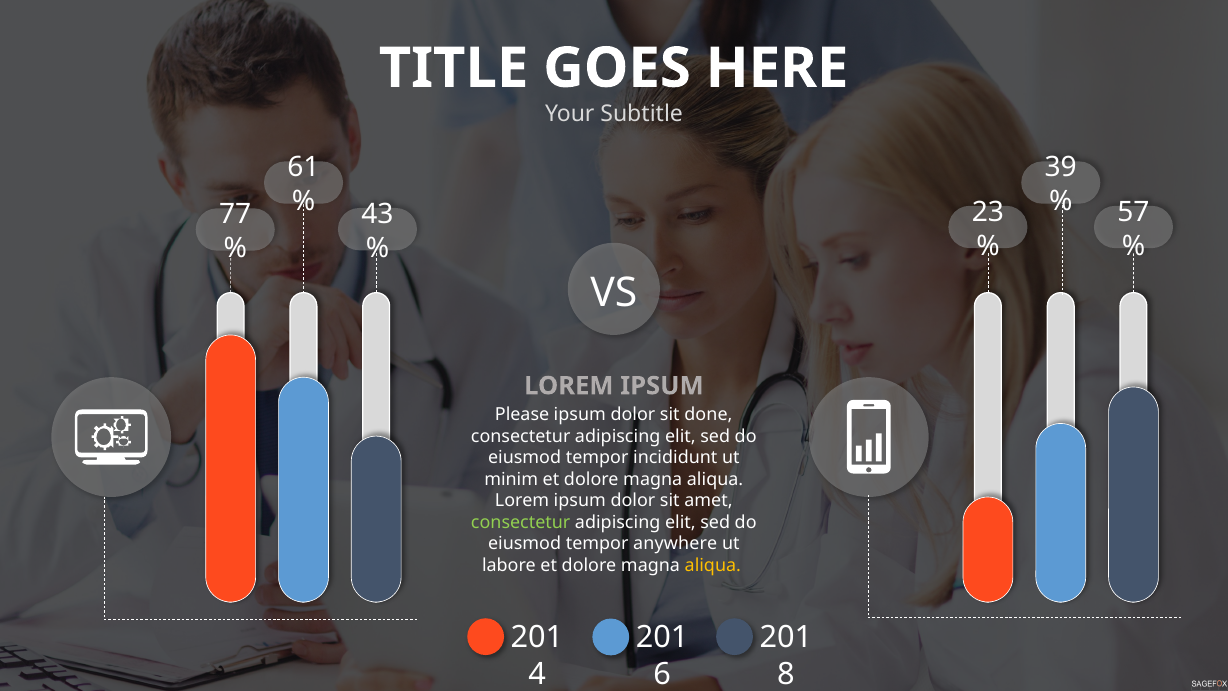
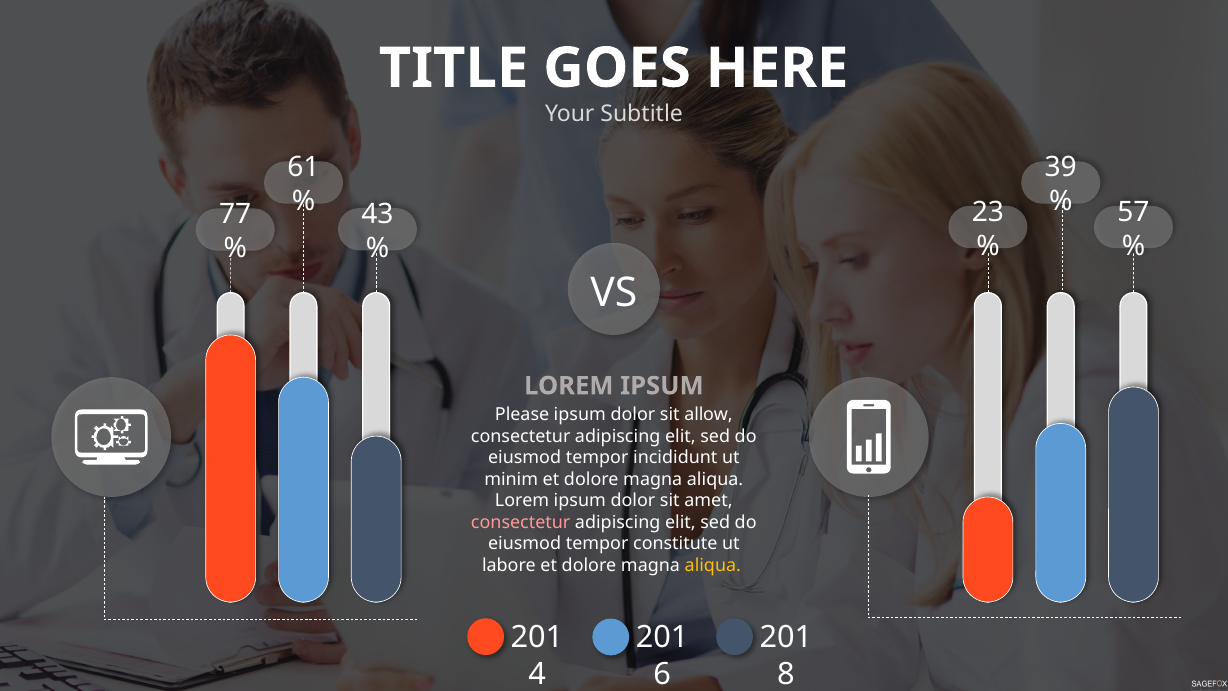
done: done -> allow
consectetur at (521, 522) colour: light green -> pink
anywhere: anywhere -> constitute
